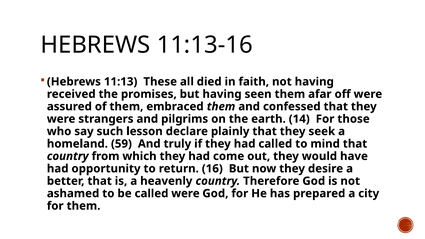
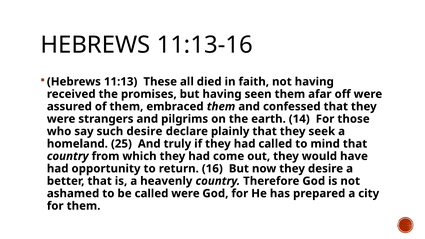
such lesson: lesson -> desire
59: 59 -> 25
